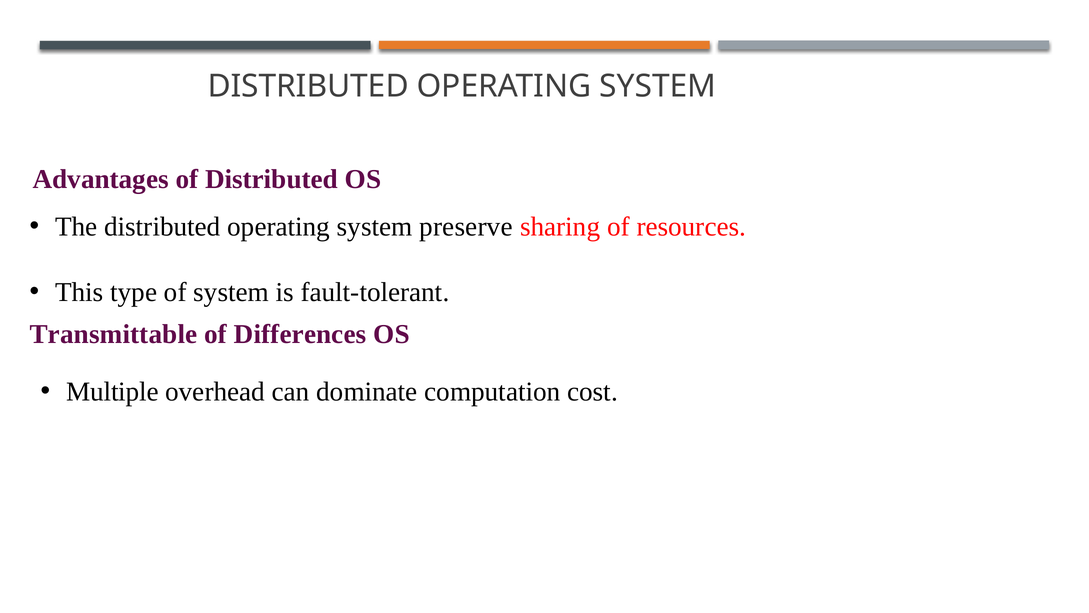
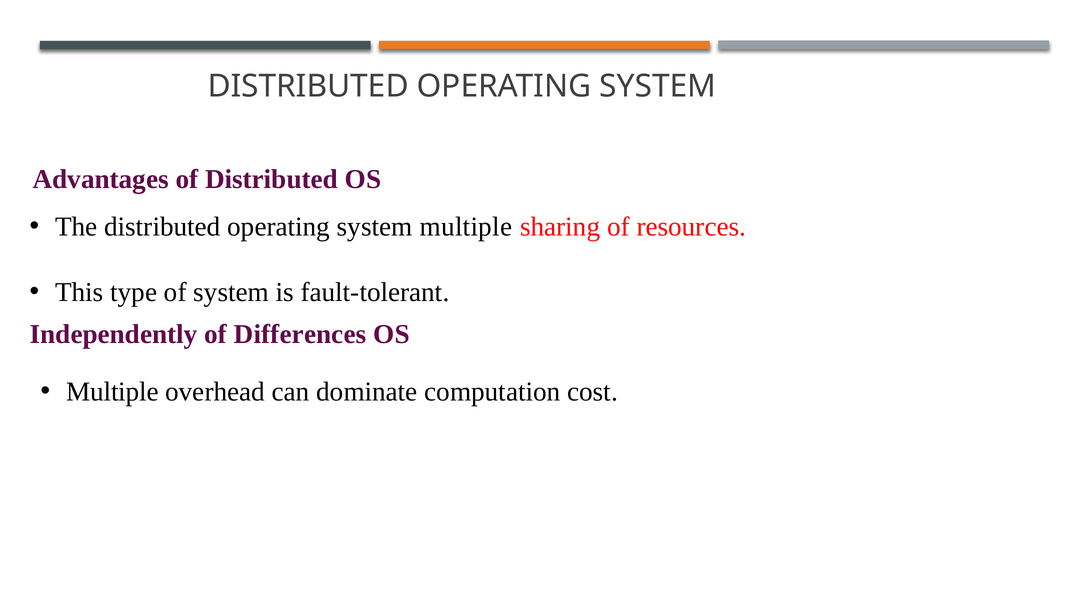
system preserve: preserve -> multiple
Transmittable: Transmittable -> Independently
